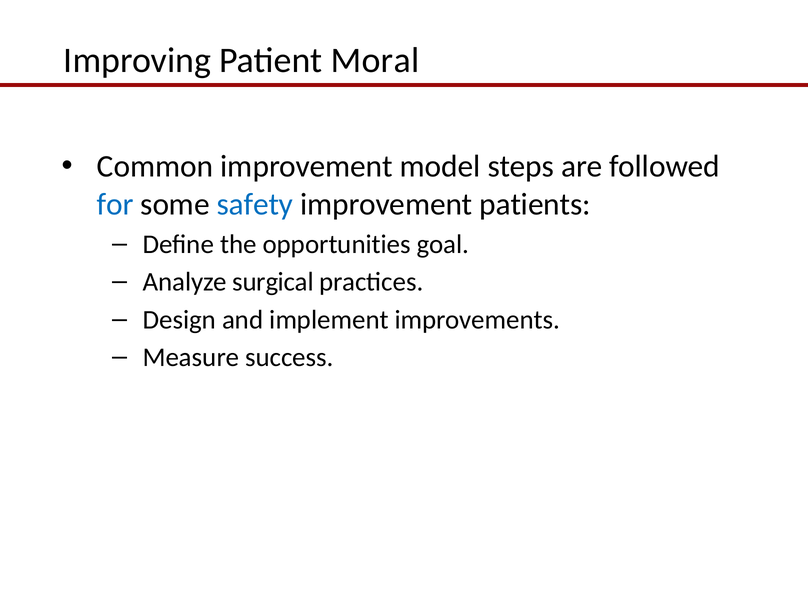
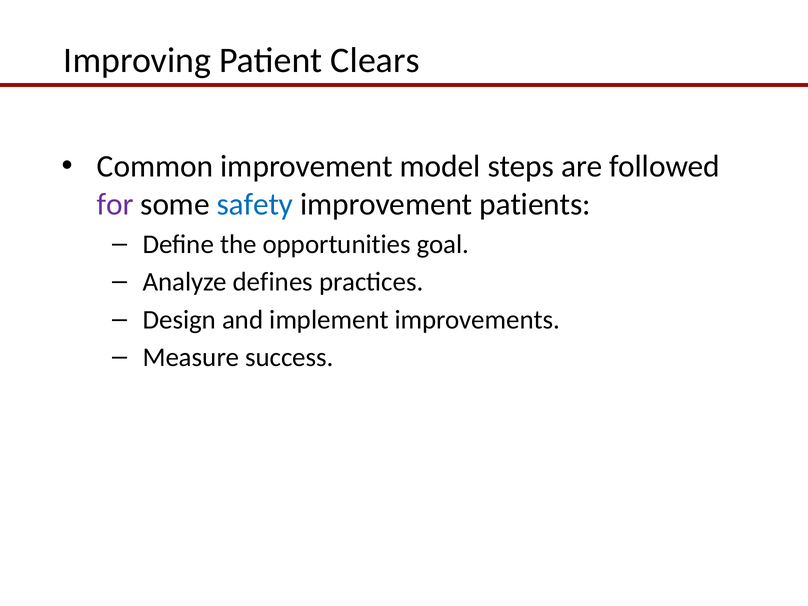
Moral: Moral -> Clears
for colour: blue -> purple
surgical: surgical -> defines
